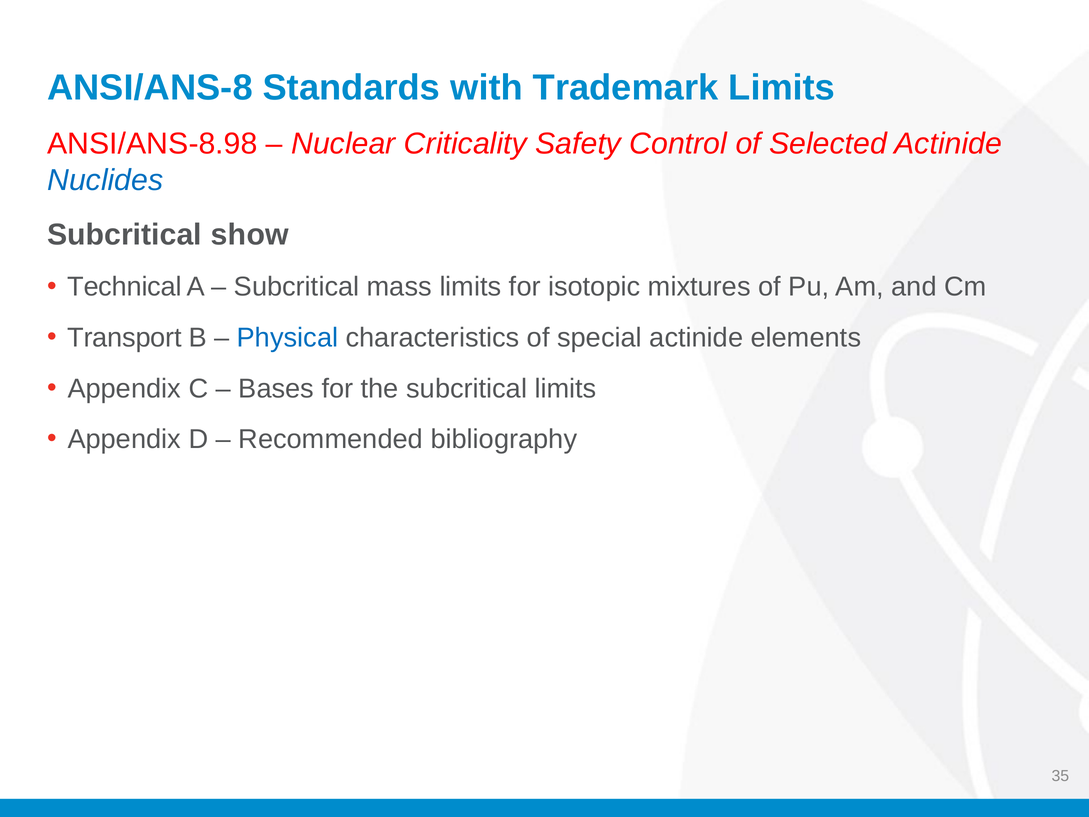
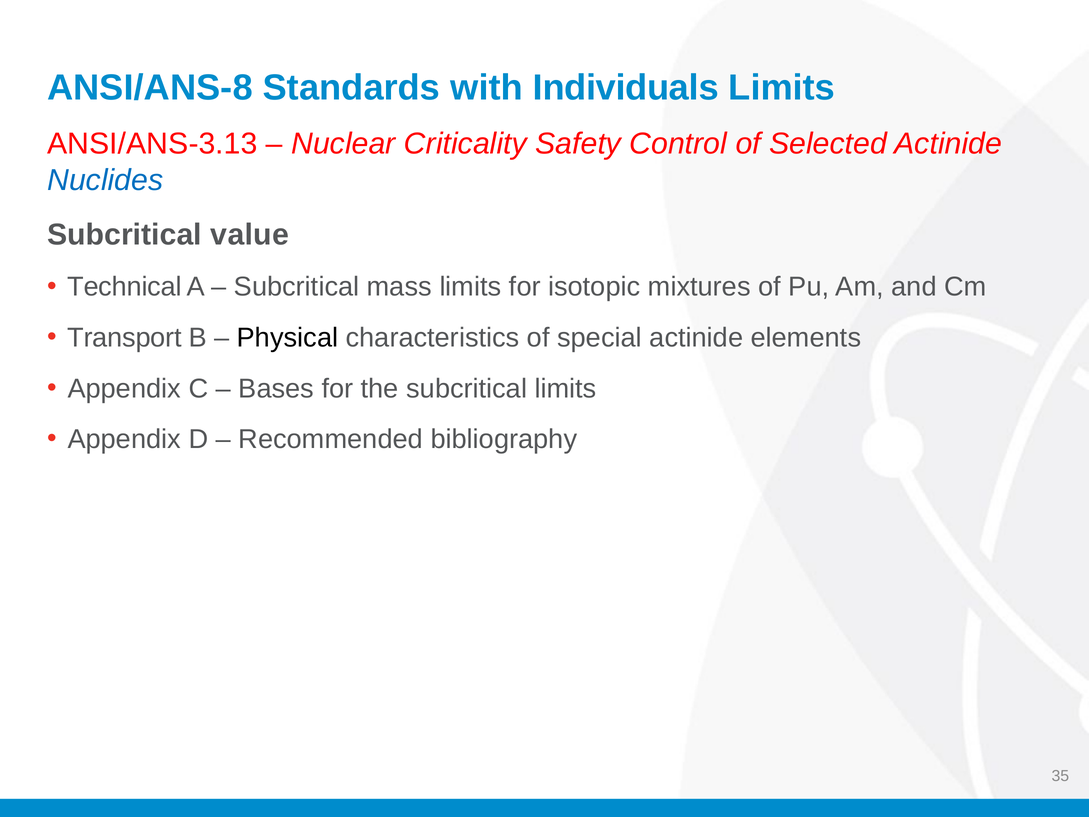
Trademark: Trademark -> Individuals
ANSI/ANS-8.98: ANSI/ANS-8.98 -> ANSI/ANS-3.13
show: show -> value
Physical colour: blue -> black
